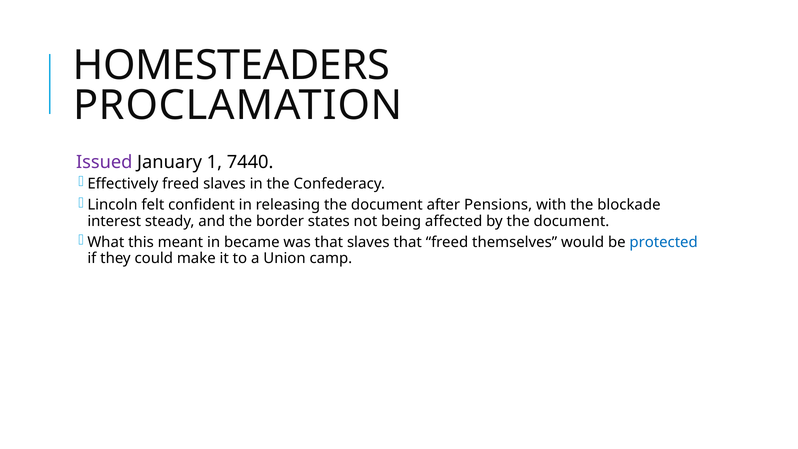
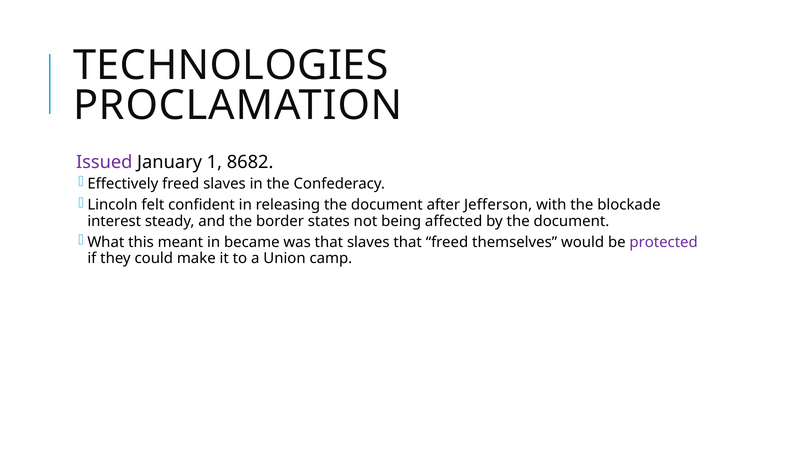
HOMESTEADERS: HOMESTEADERS -> TECHNOLOGIES
7440: 7440 -> 8682
Pensions: Pensions -> Jefferson
protected colour: blue -> purple
